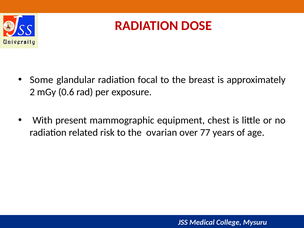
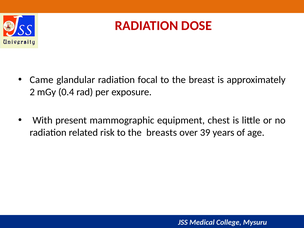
Some: Some -> Came
0.6: 0.6 -> 0.4
ovarian: ovarian -> breasts
77: 77 -> 39
